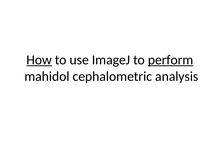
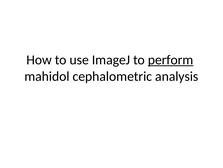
How underline: present -> none
